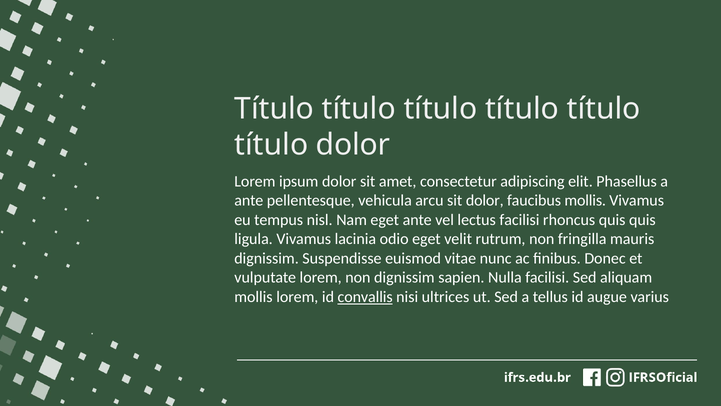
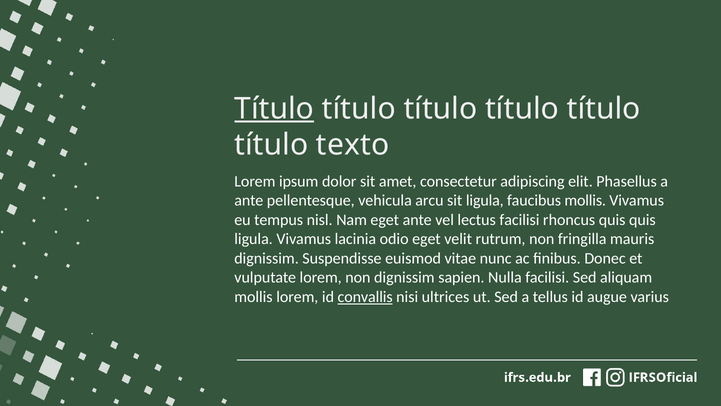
Título at (274, 109) underline: none -> present
título dolor: dolor -> texto
sit dolor: dolor -> ligula
